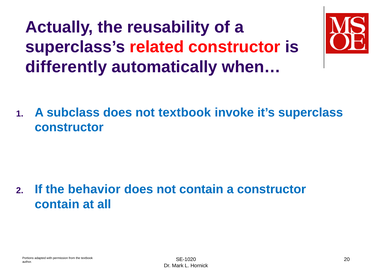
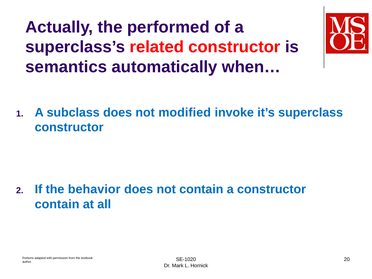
reusability: reusability -> performed
differently: differently -> semantics
not textbook: textbook -> modified
